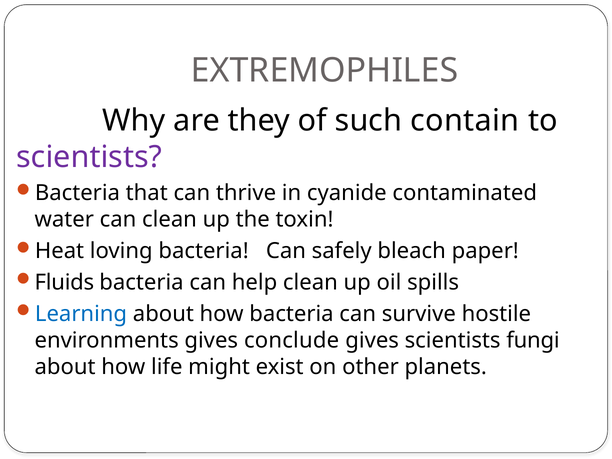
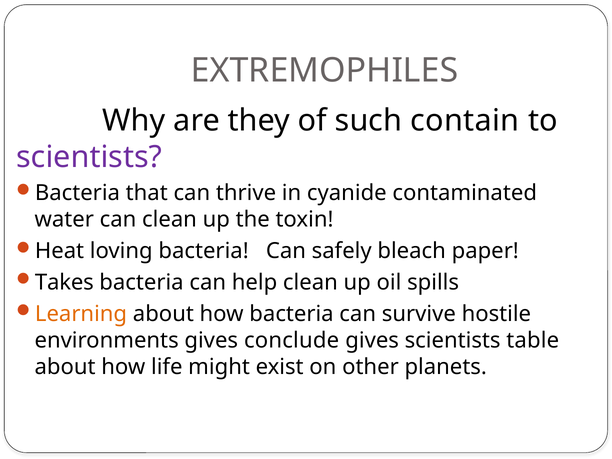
Fluids: Fluids -> Takes
Learning colour: blue -> orange
fungi: fungi -> table
